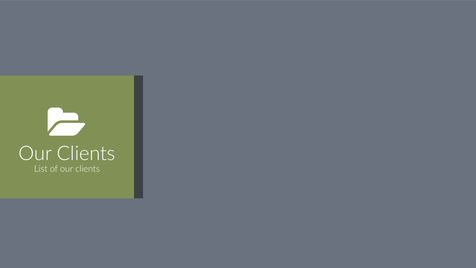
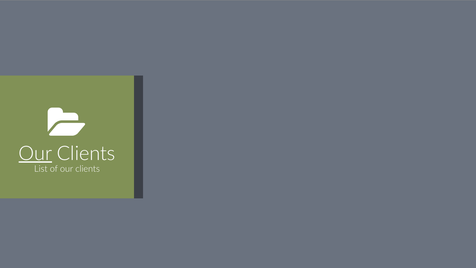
Our at (35, 153) underline: none -> present
